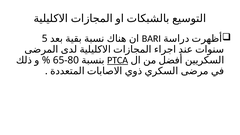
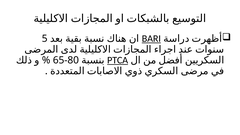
BARI underline: none -> present
